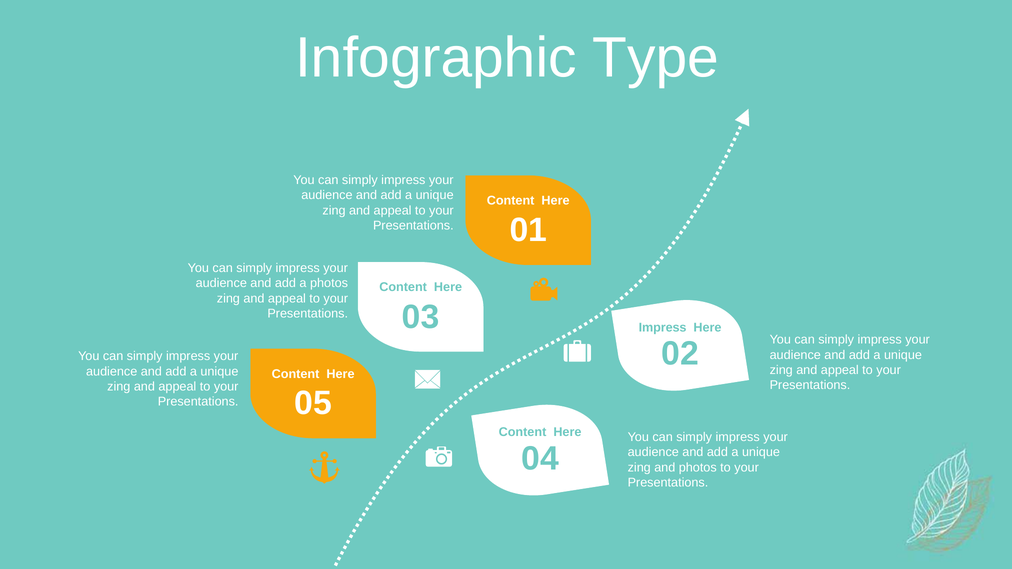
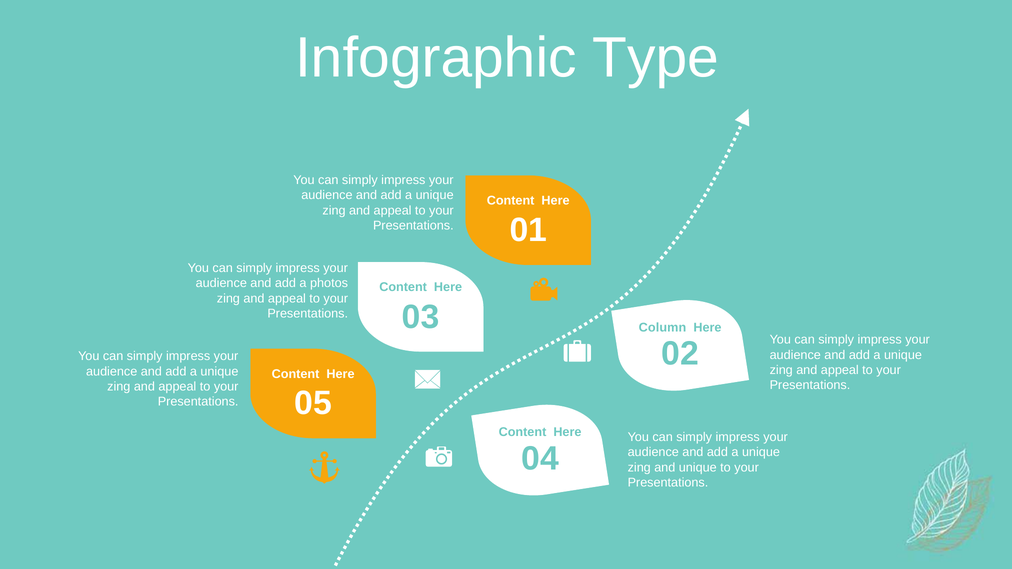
Impress at (663, 327): Impress -> Column
and photos: photos -> unique
